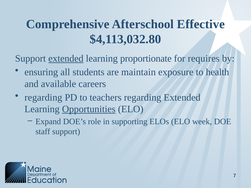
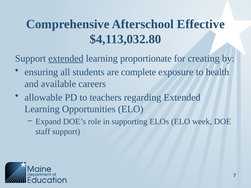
requires: requires -> creating
maintain: maintain -> complete
regarding at (43, 98): regarding -> allowable
Opportunities underline: present -> none
